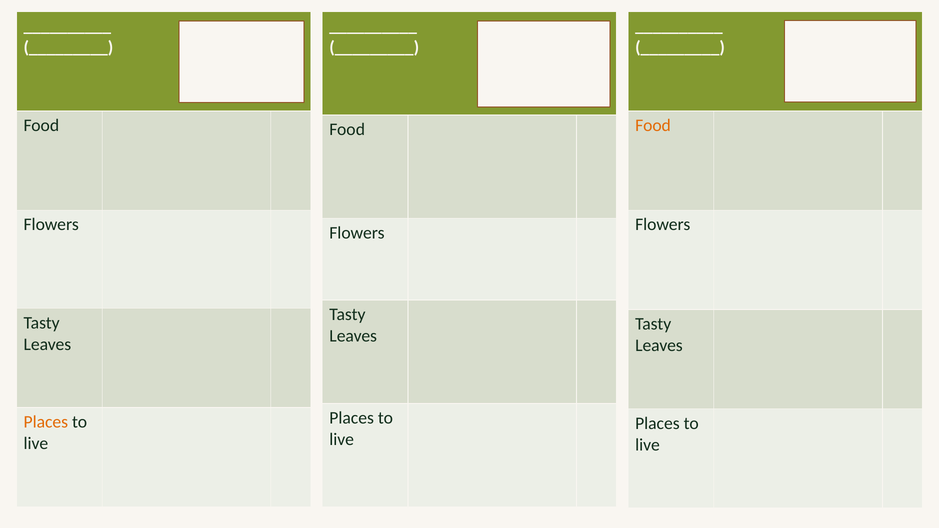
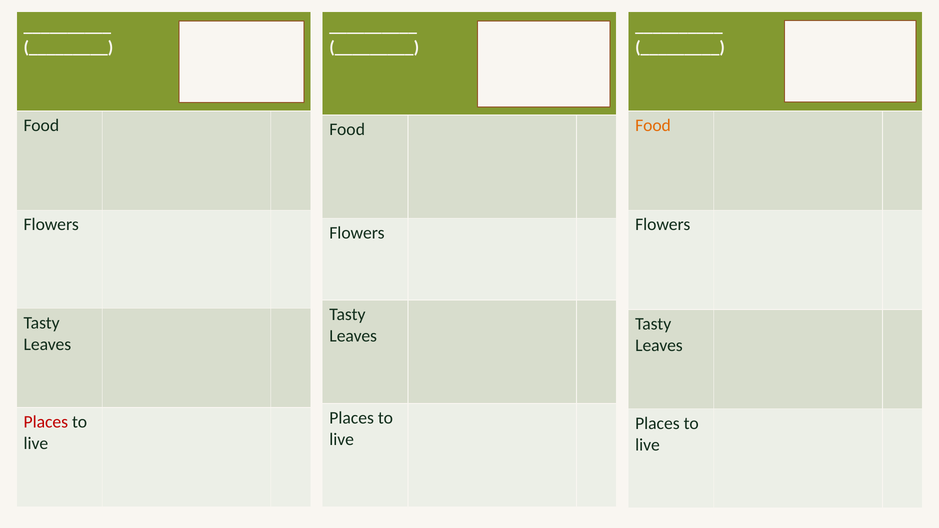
Places at (46, 422) colour: orange -> red
